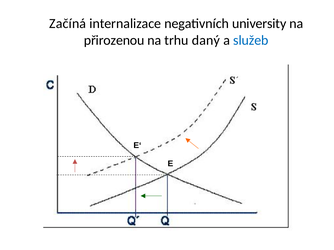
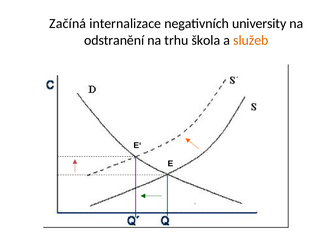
přirozenou: přirozenou -> odstranění
daný: daný -> škola
služeb colour: blue -> orange
